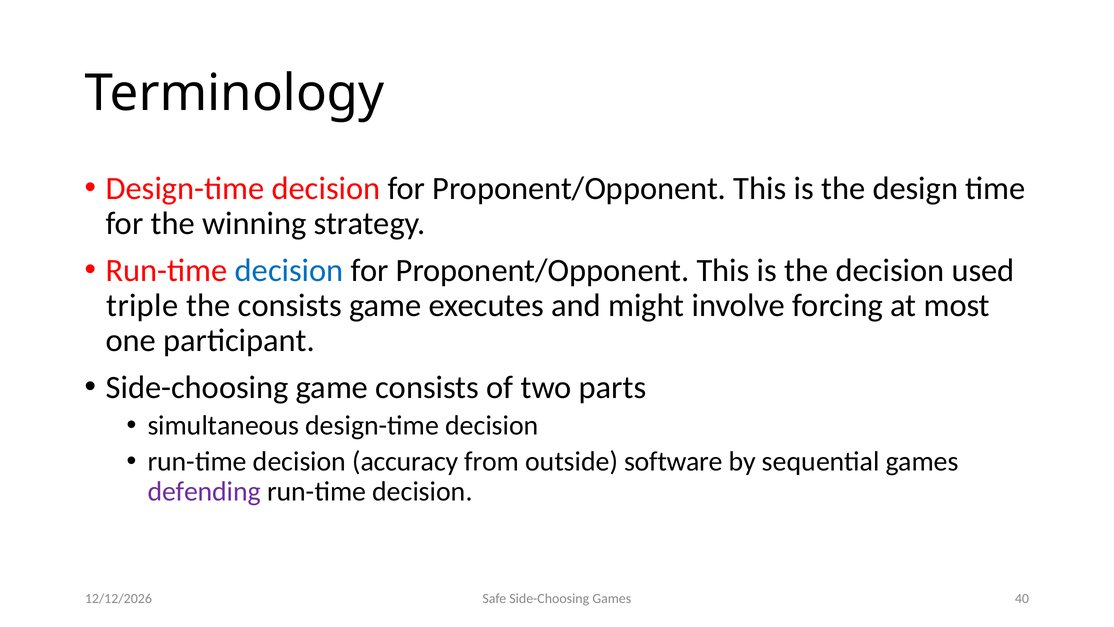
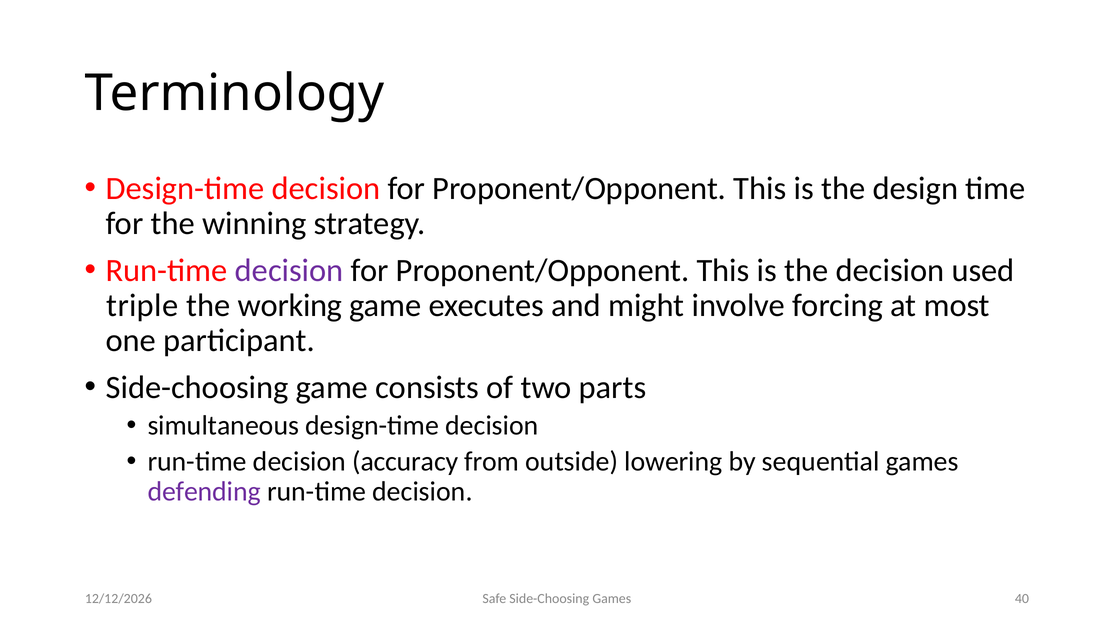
decision at (289, 270) colour: blue -> purple
the consists: consists -> working
software: software -> lowering
